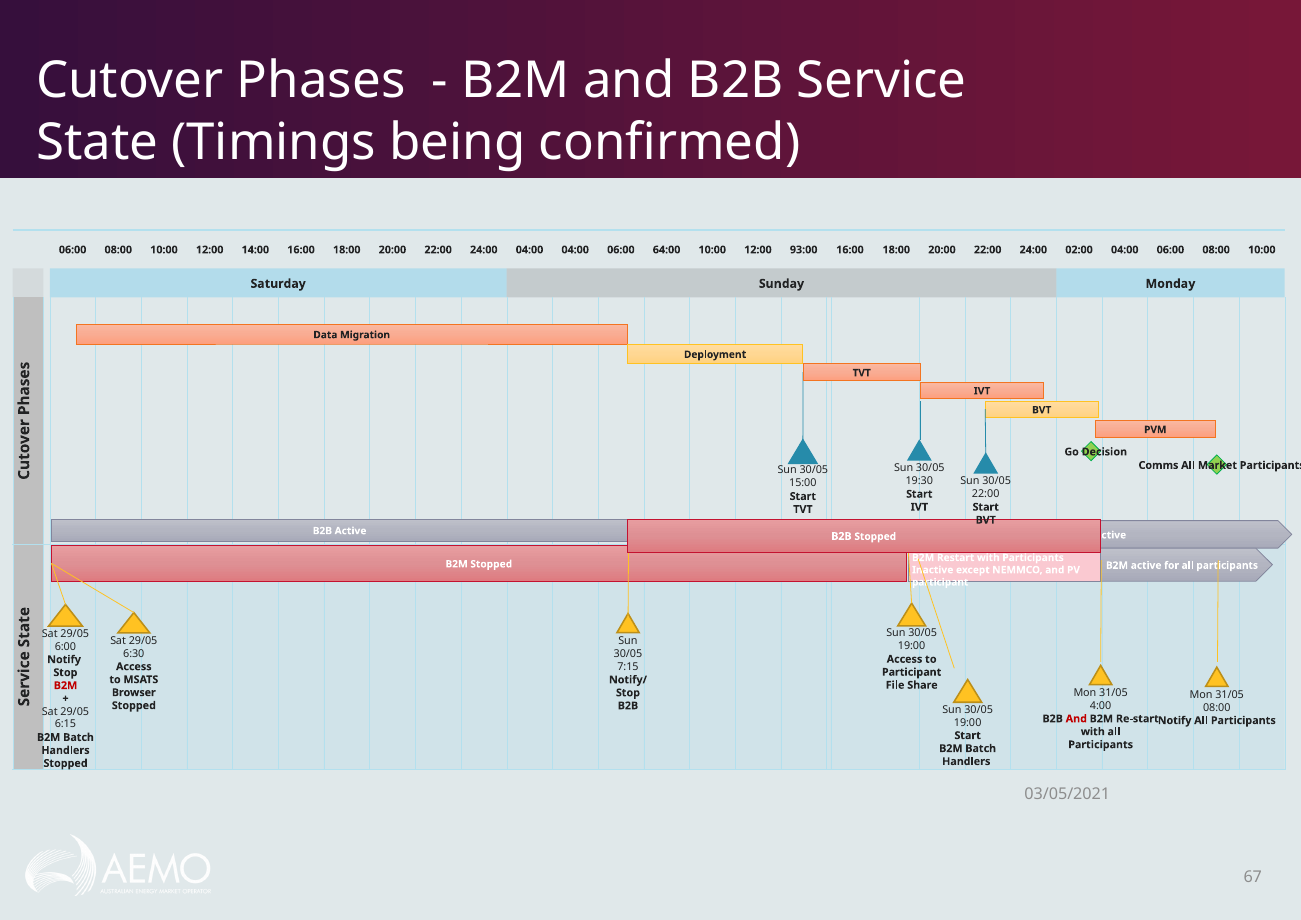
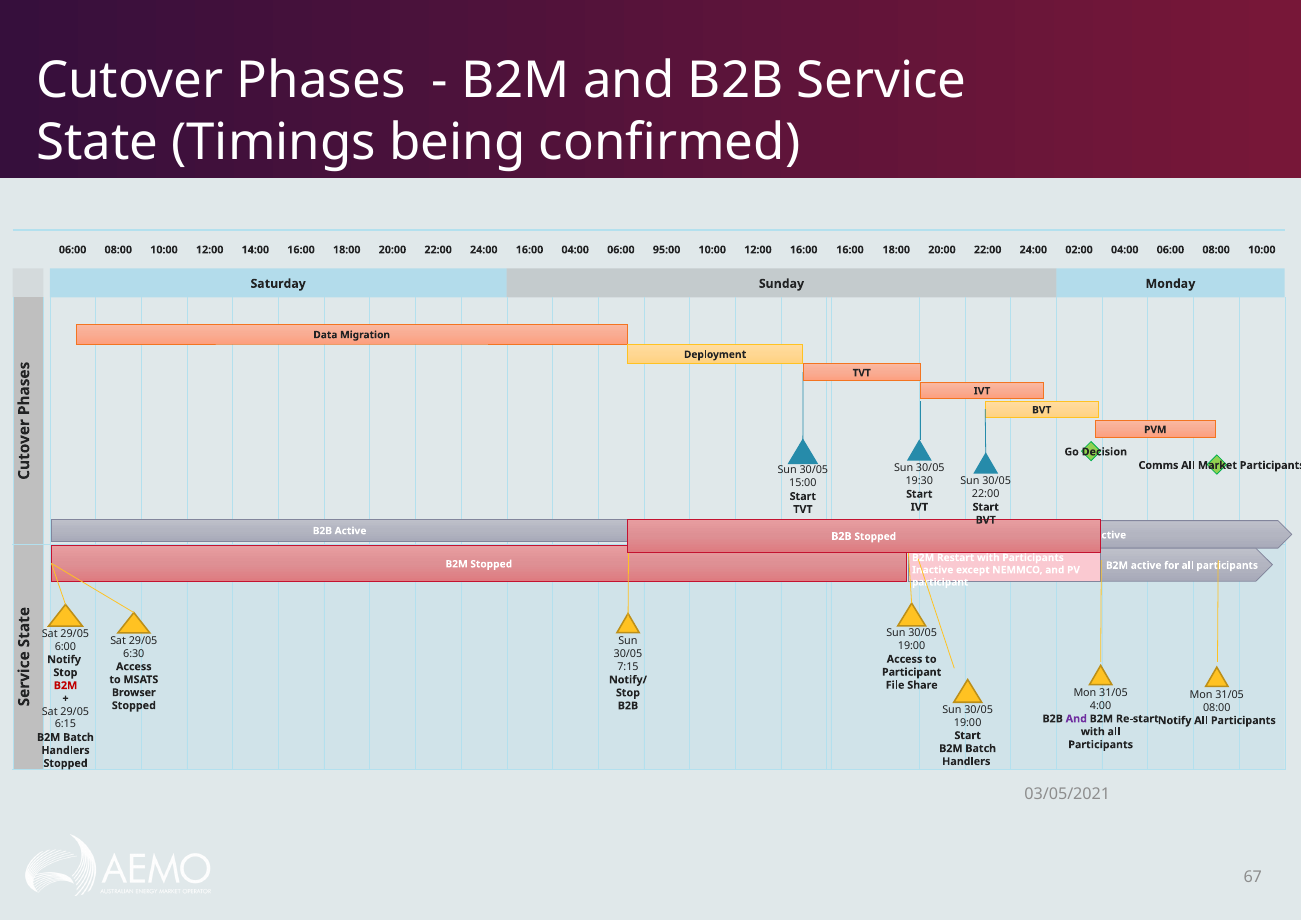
24:00 04:00: 04:00 -> 16:00
64:00: 64:00 -> 95:00
12:00 93:00: 93:00 -> 16:00
And at (1076, 719) colour: red -> purple
